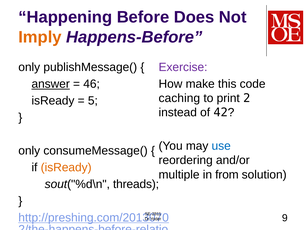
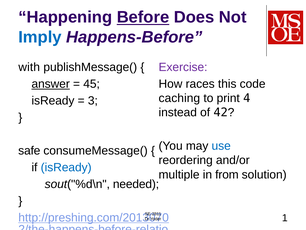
Before underline: none -> present
Imply colour: orange -> blue
only at (29, 67): only -> with
46: 46 -> 45
make: make -> races
2: 2 -> 4
5: 5 -> 3
only at (29, 150): only -> safe
isReady at (66, 167) colour: orange -> blue
threads: threads -> needed
9: 9 -> 1
